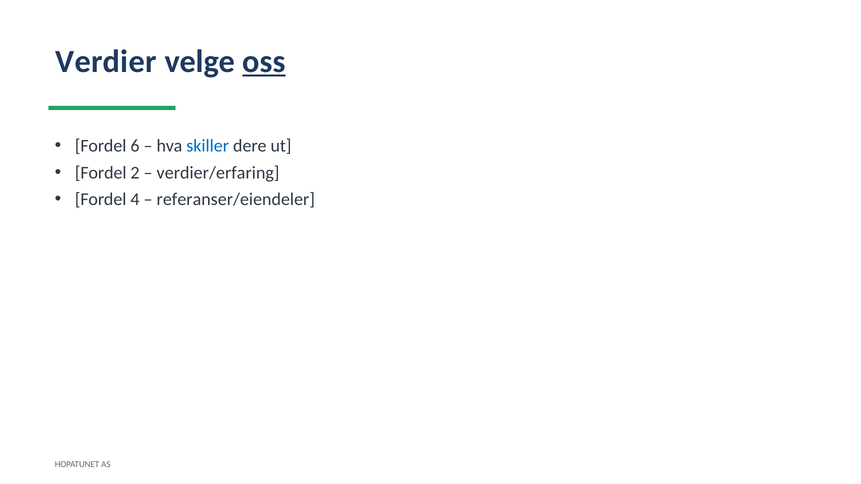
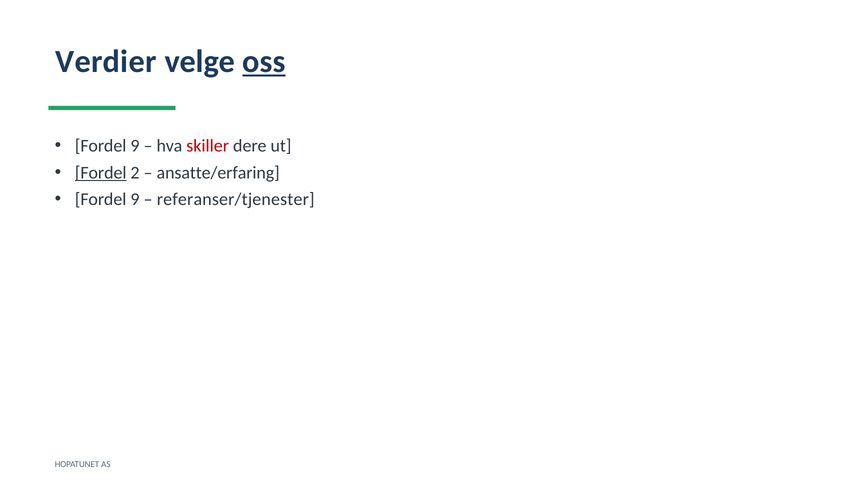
6 at (135, 146): 6 -> 9
skiller colour: blue -> red
Fordel at (101, 173) underline: none -> present
verdier/erfaring: verdier/erfaring -> ansatte/erfaring
4 at (135, 200): 4 -> 9
referanser/eiendeler: referanser/eiendeler -> referanser/tjenester
